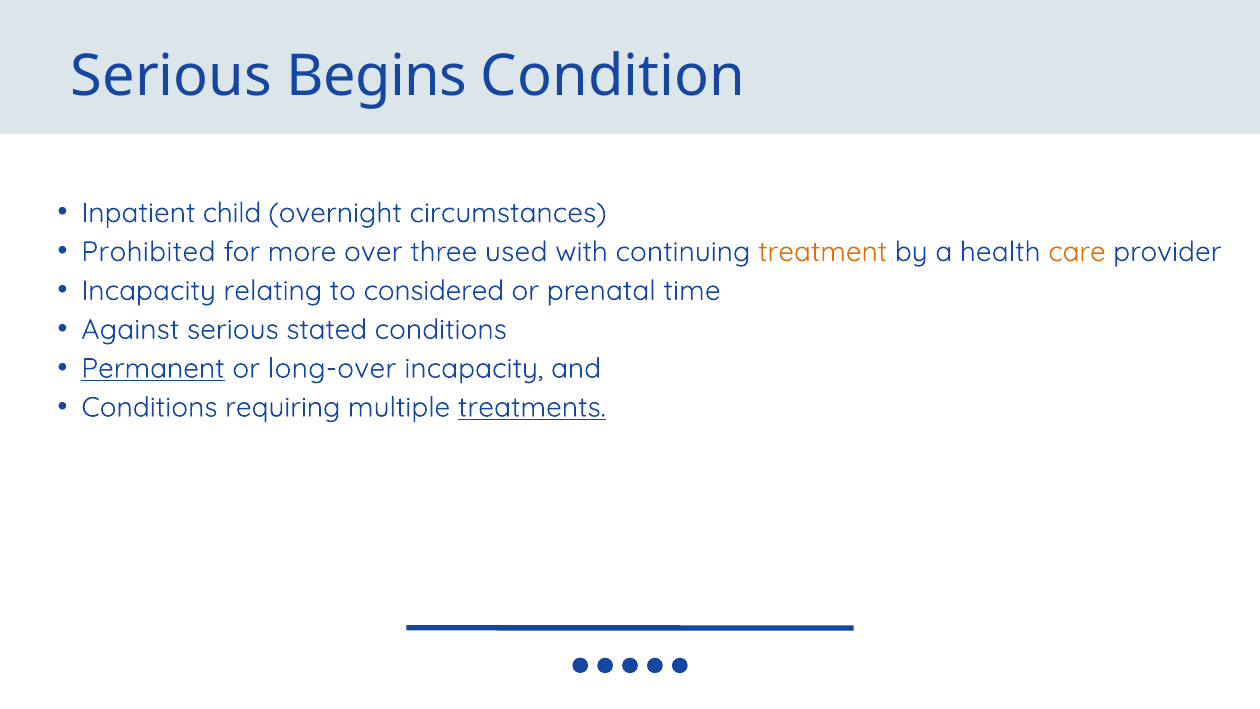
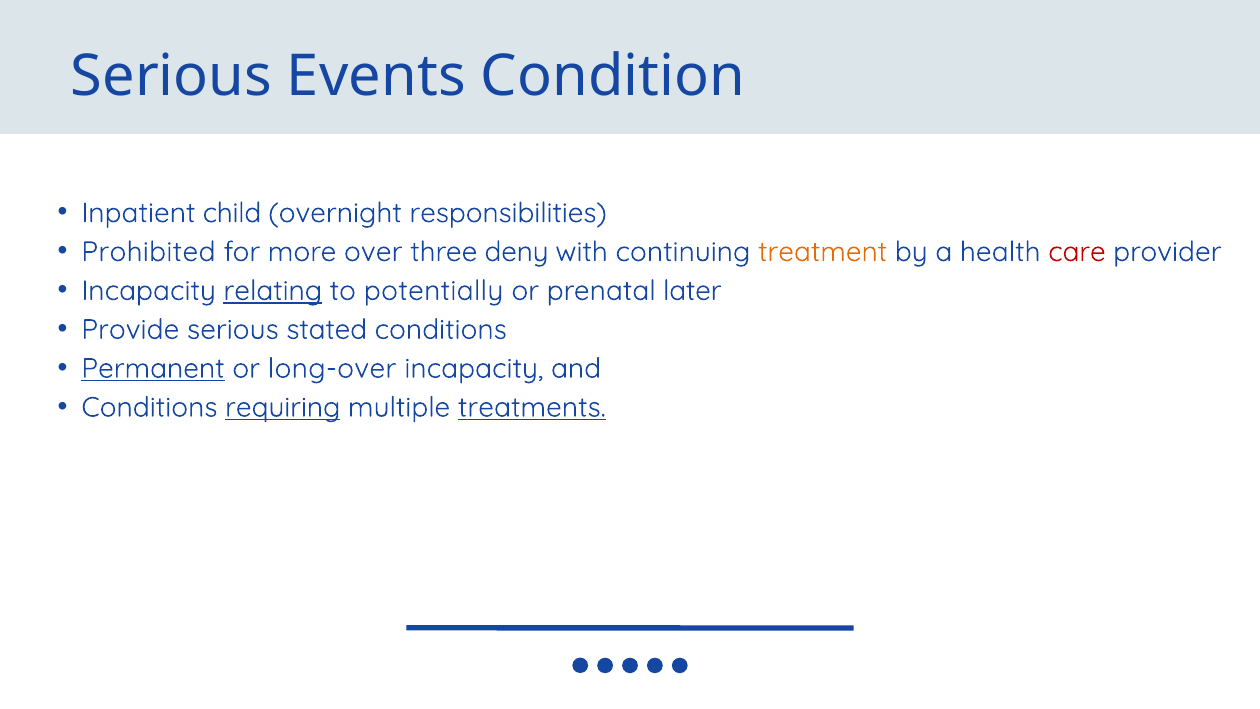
Begins: Begins -> Events
circumstances: circumstances -> responsibilities
used: used -> deny
care colour: orange -> red
relating underline: none -> present
considered: considered -> potentially
time: time -> later
Against: Against -> Provide
requiring underline: none -> present
